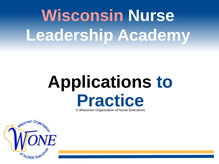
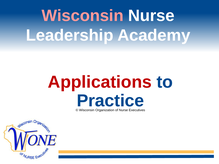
Applications colour: black -> red
